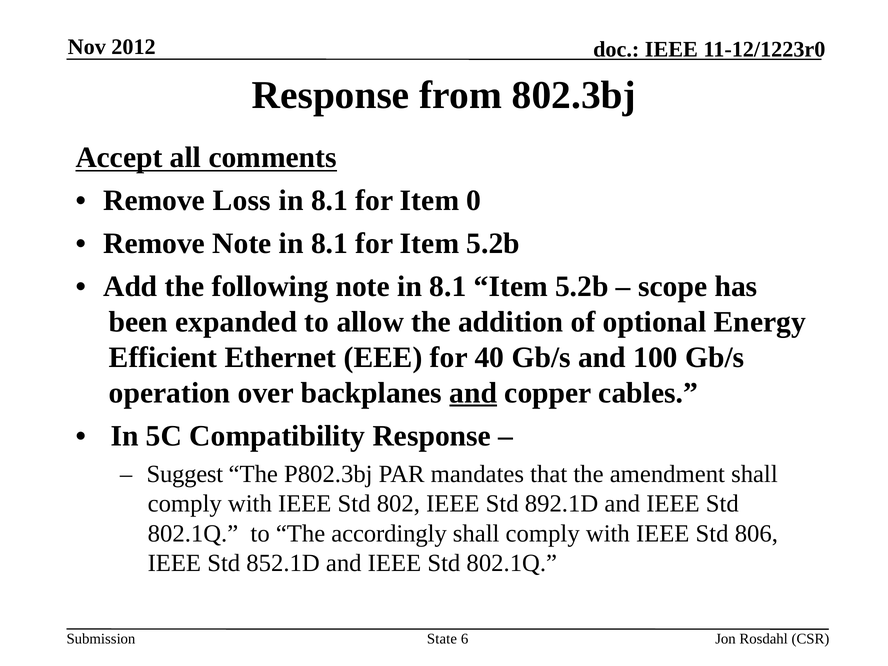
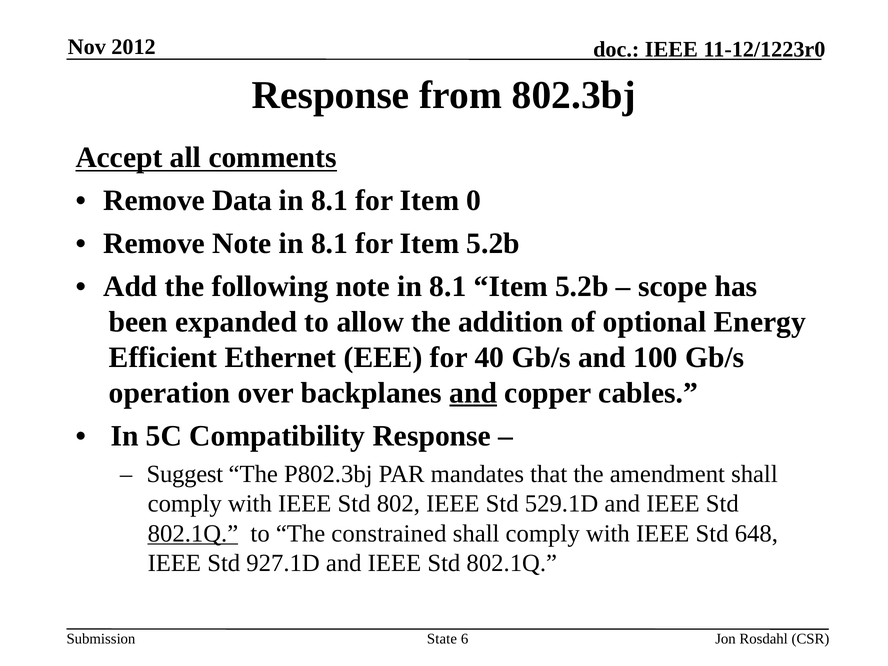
Loss: Loss -> Data
892.1D: 892.1D -> 529.1D
802.1Q at (193, 533) underline: none -> present
accordingly: accordingly -> constrained
806: 806 -> 648
852.1D: 852.1D -> 927.1D
